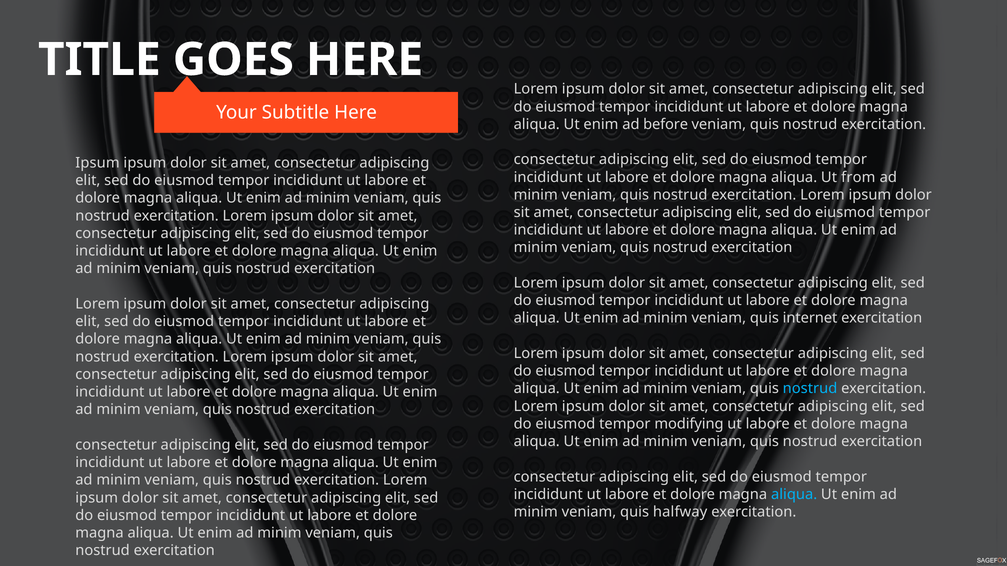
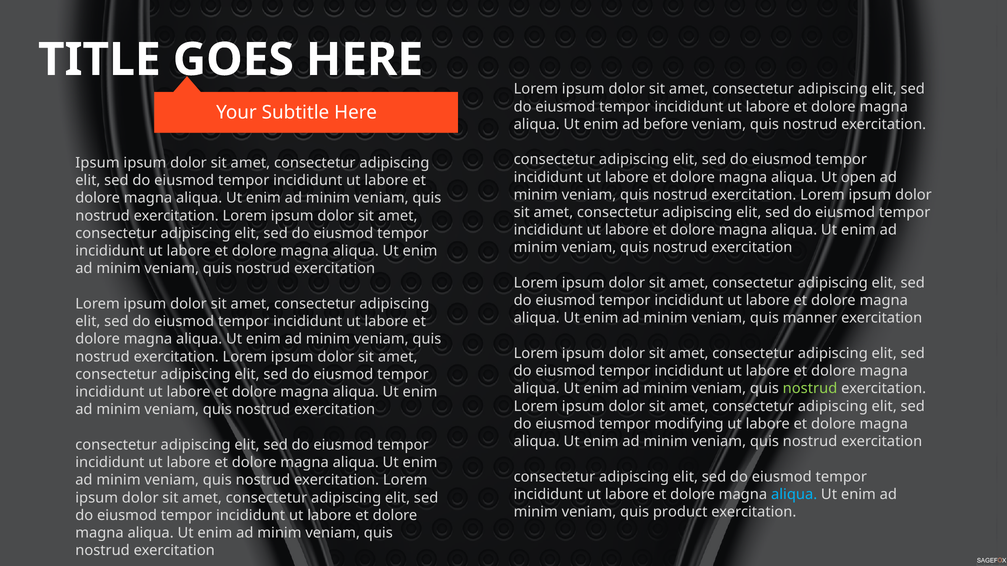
from: from -> open
internet: internet -> manner
nostrud at (810, 389) colour: light blue -> light green
halfway: halfway -> product
